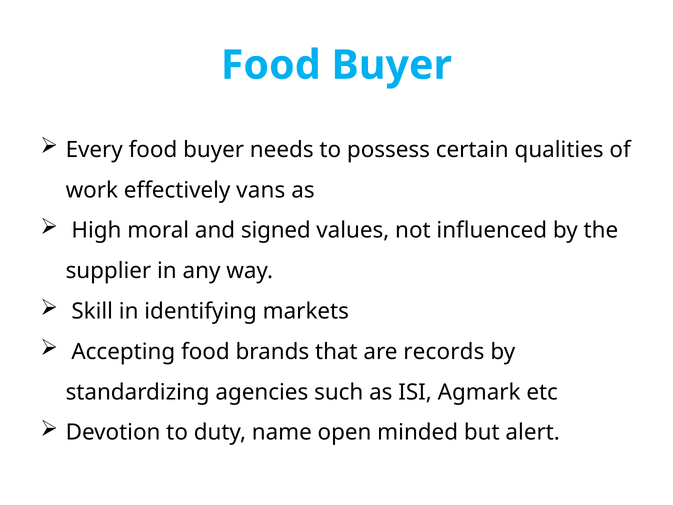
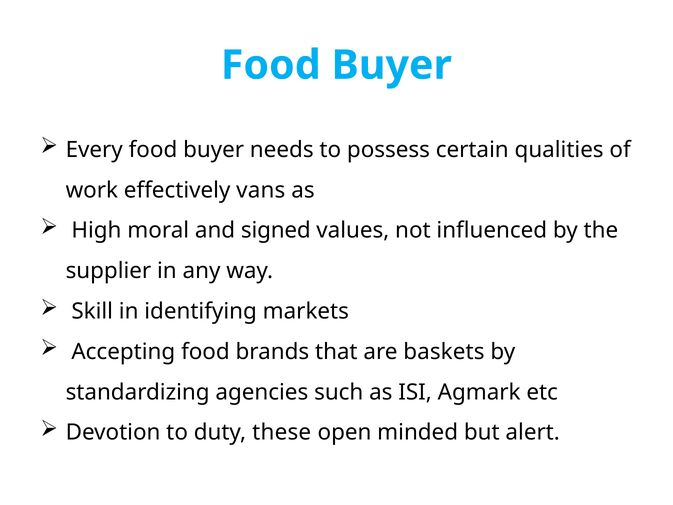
records: records -> baskets
name: name -> these
